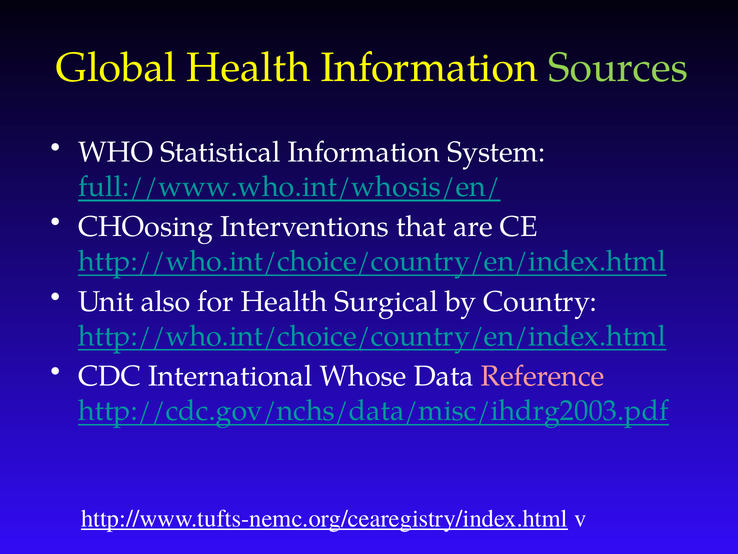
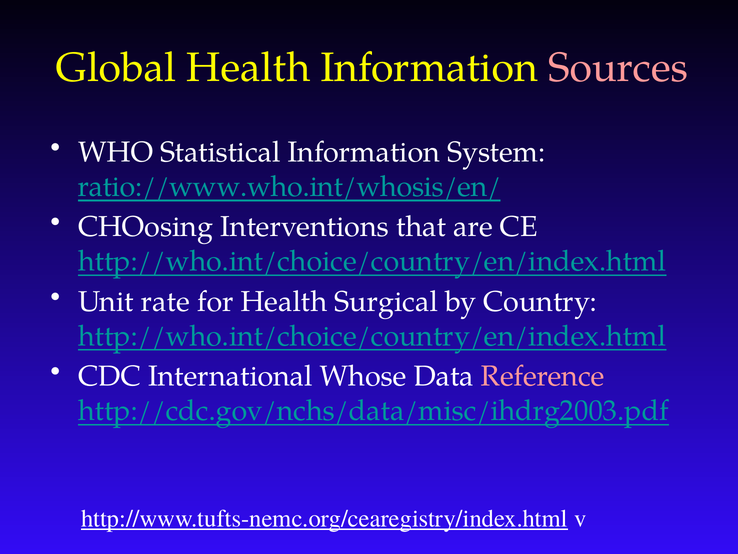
Sources colour: light green -> pink
full://www.who.int/whosis/en/: full://www.who.int/whosis/en/ -> ratio://www.who.int/whosis/en/
also: also -> rate
